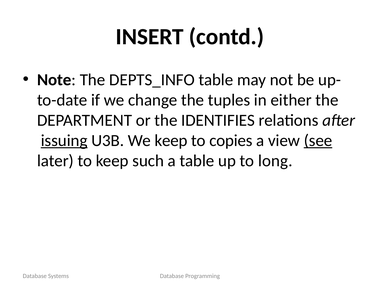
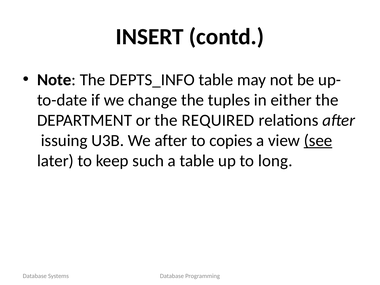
IDENTIFIES: IDENTIFIES -> REQUIRED
issuing underline: present -> none
We keep: keep -> after
